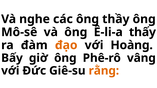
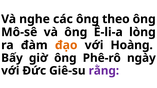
thầy: thầy -> theo
thấy: thấy -> lòng
vâng: vâng -> ngày
rằng colour: orange -> purple
